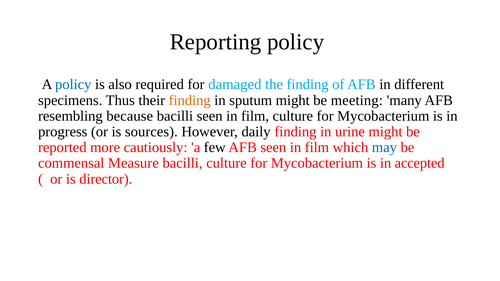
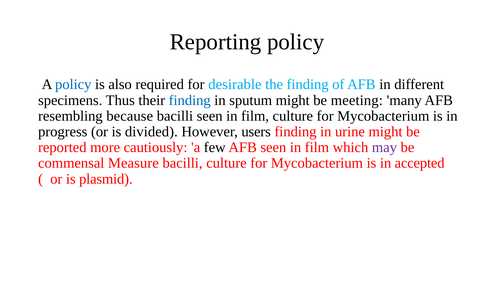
damaged: damaged -> desirable
finding at (190, 100) colour: orange -> blue
sources: sources -> divided
daily: daily -> users
may colour: blue -> purple
director: director -> plasmid
